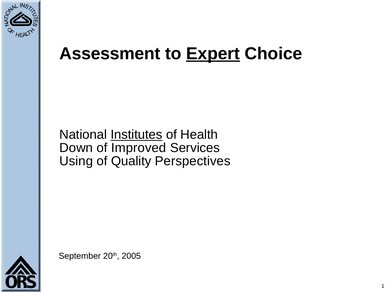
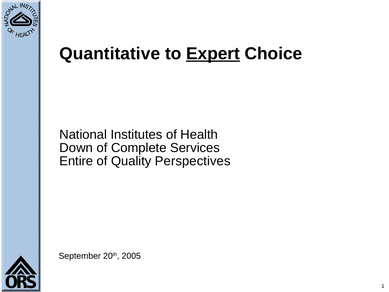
Assessment: Assessment -> Quantitative
Institutes underline: present -> none
Improved: Improved -> Complete
Using: Using -> Entire
